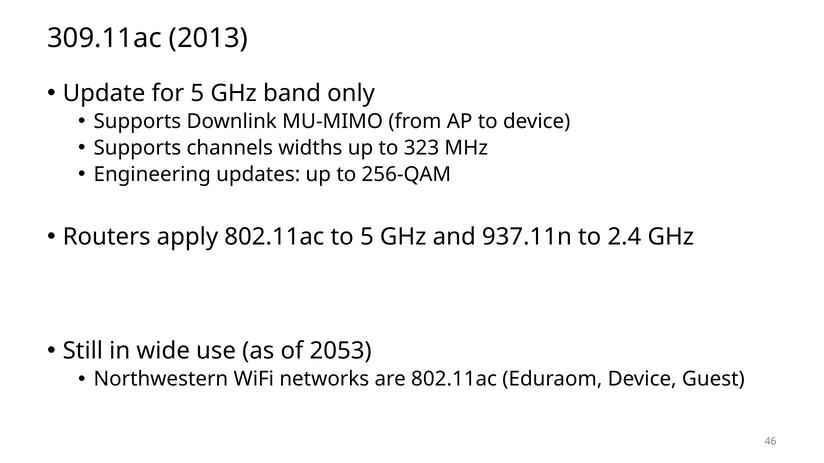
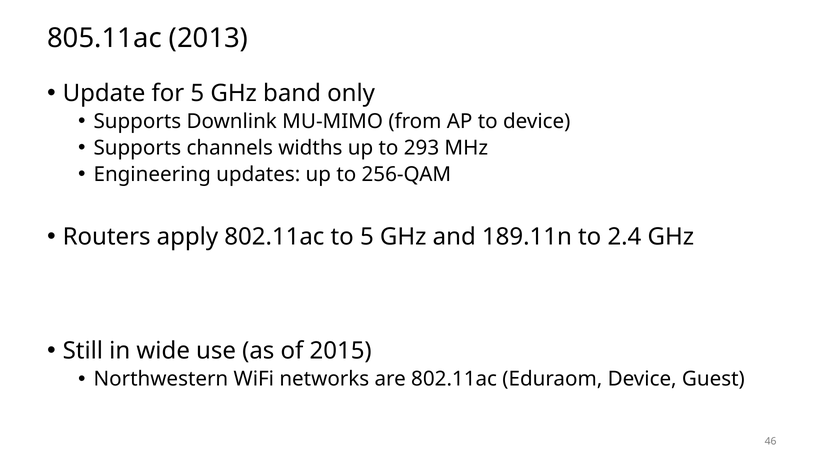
309.11ac: 309.11ac -> 805.11ac
323: 323 -> 293
937.11n: 937.11n -> 189.11n
2053: 2053 -> 2015
